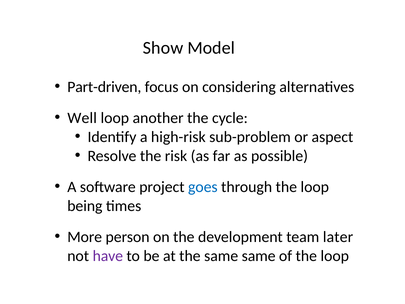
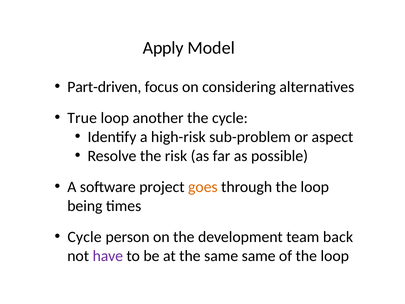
Show: Show -> Apply
Well: Well -> True
goes colour: blue -> orange
More at (85, 237): More -> Cycle
later: later -> back
